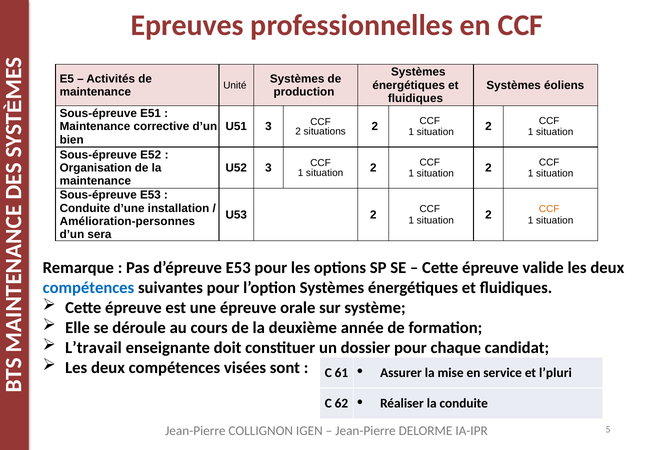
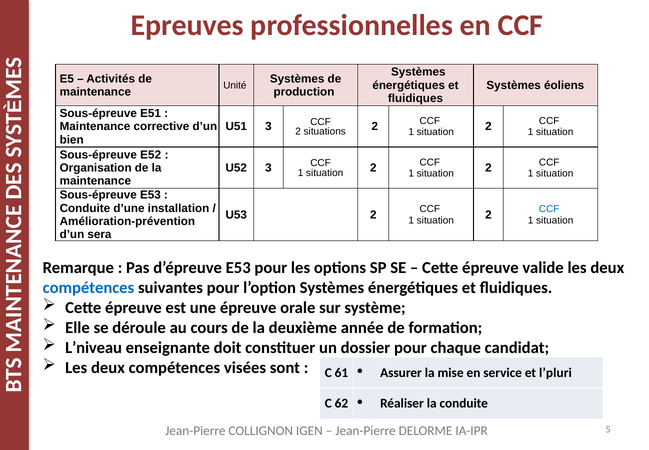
CCF at (549, 209) colour: orange -> blue
Amélioration-personnes: Amélioration-personnes -> Amélioration-prévention
L’travail: L’travail -> L’niveau
